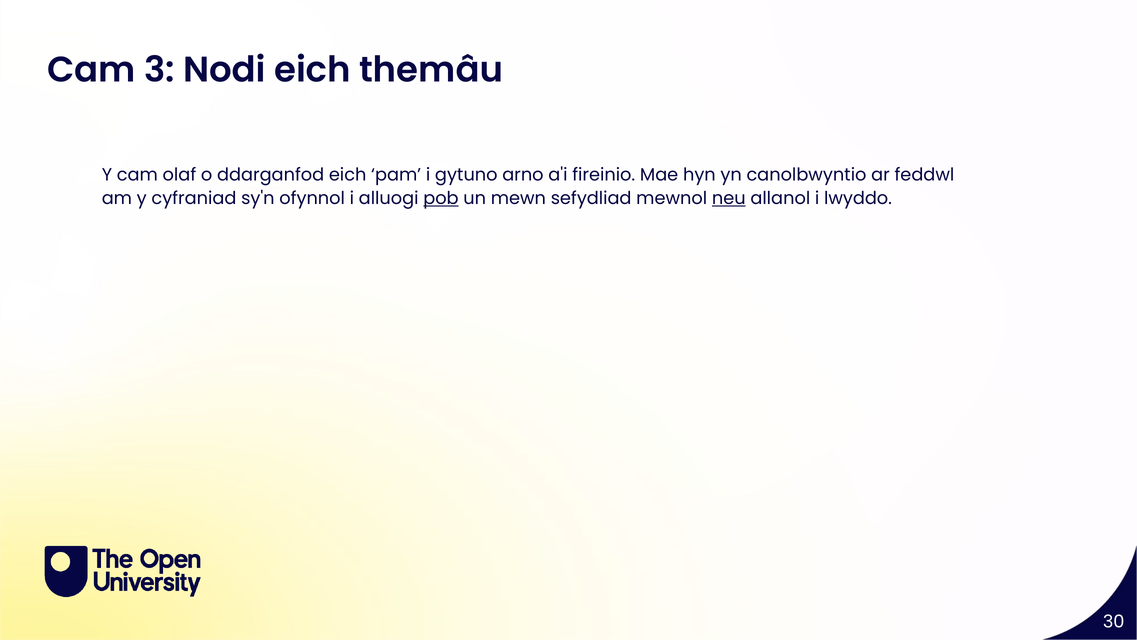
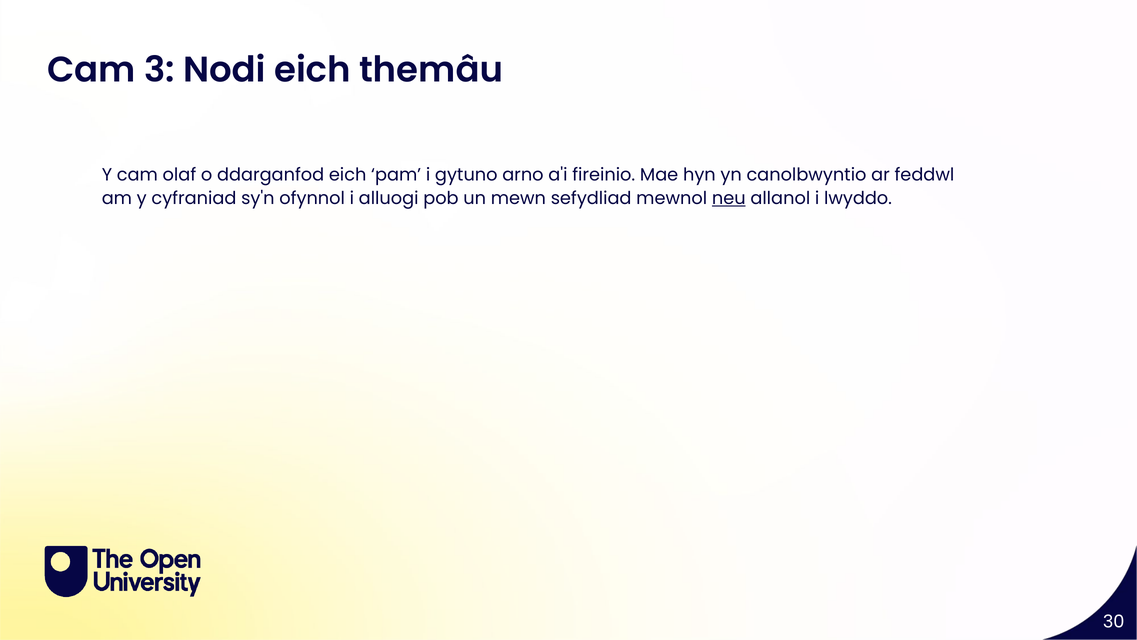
pob underline: present -> none
